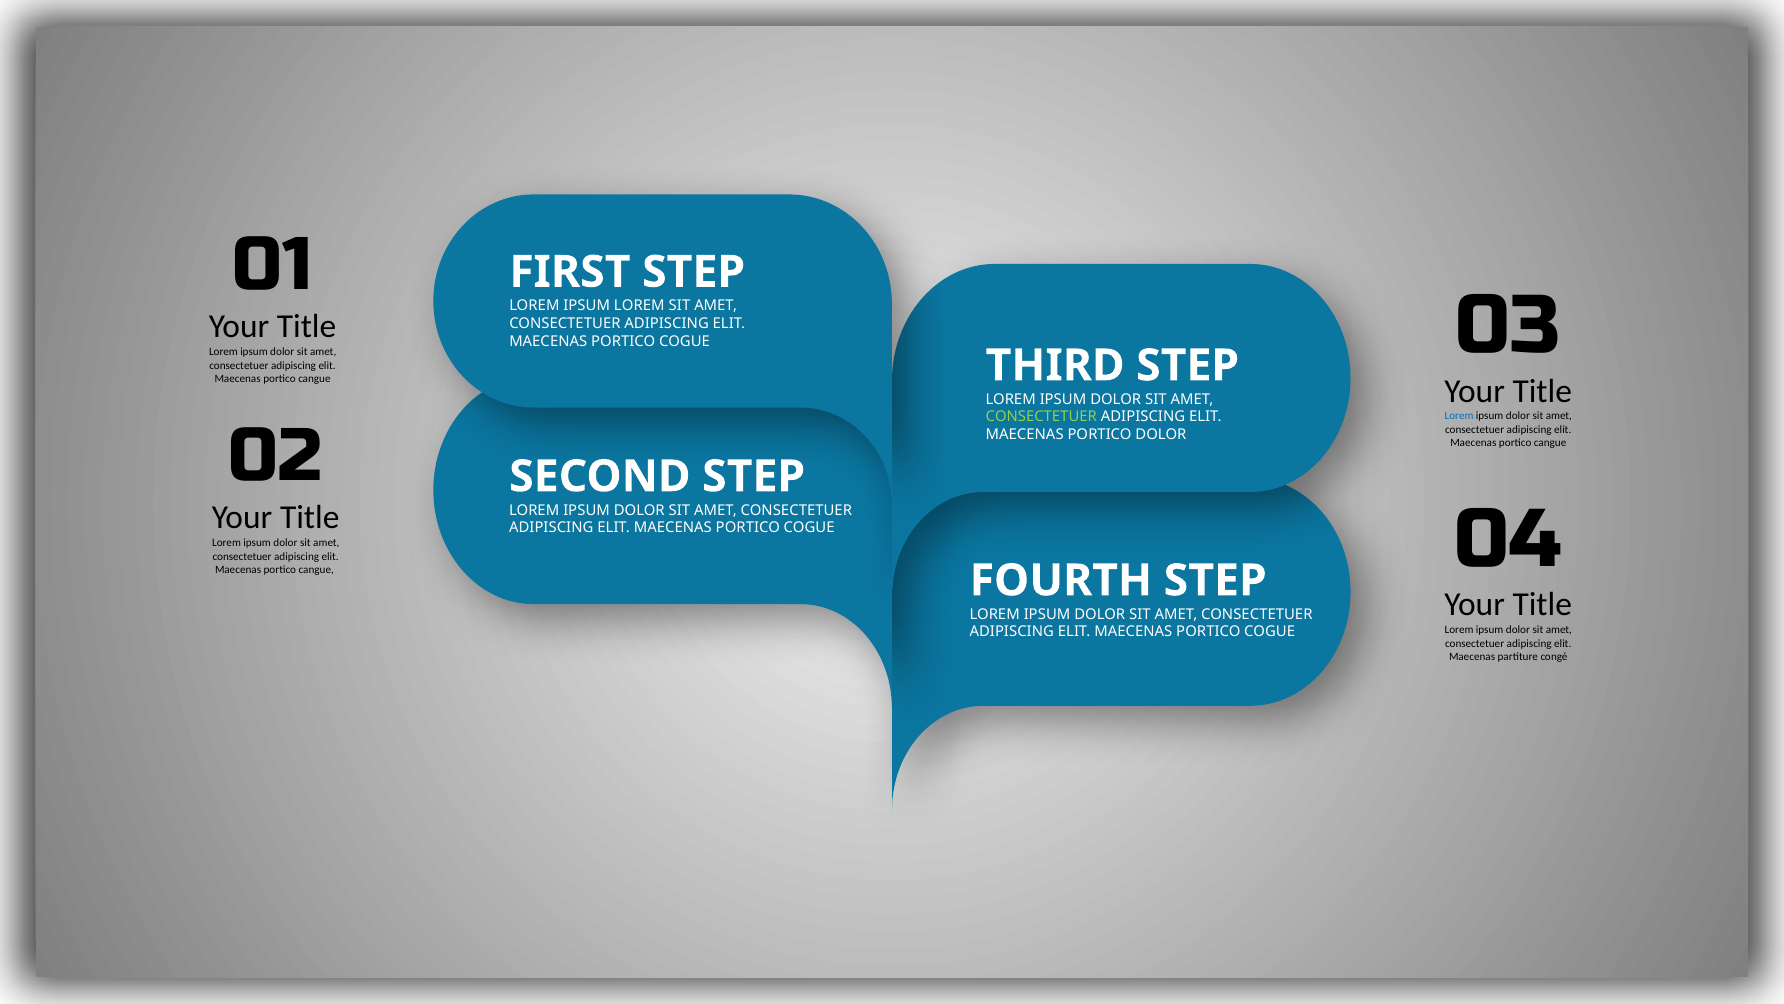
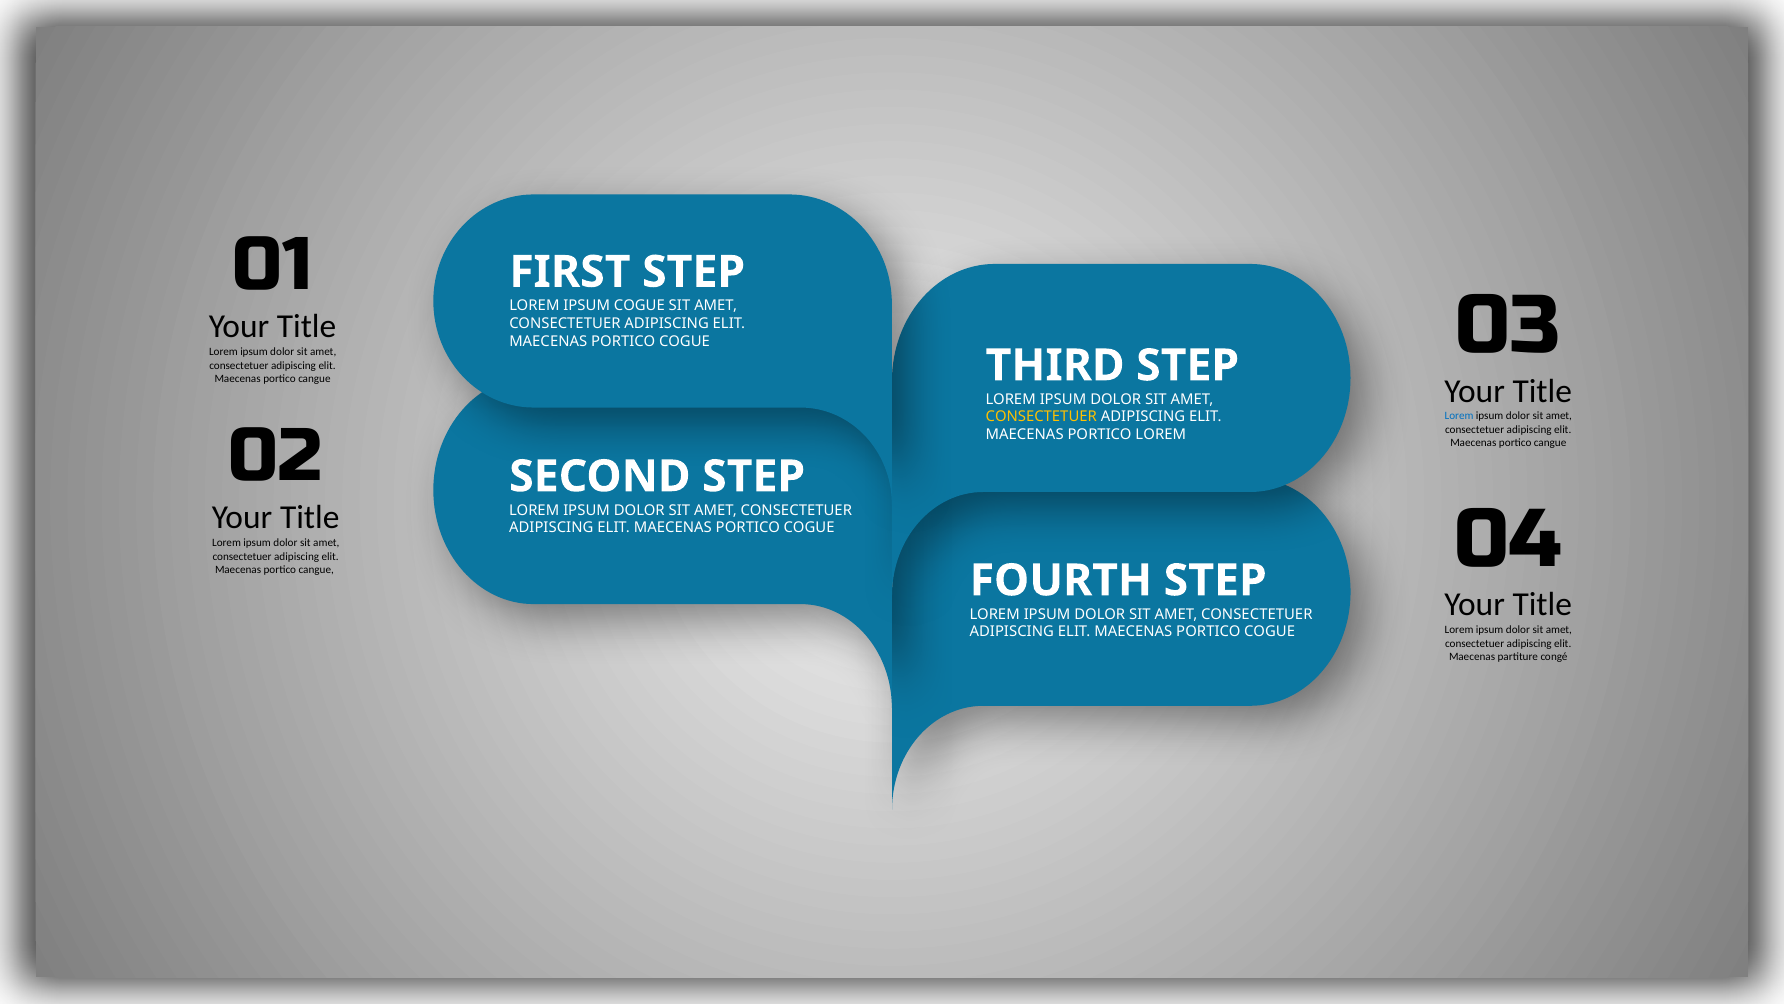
LOREM at (639, 306): LOREM -> COGUE
CONSECTETUER at (1041, 417) colour: light green -> yellow
PORTICO DOLOR: DOLOR -> LOREM
